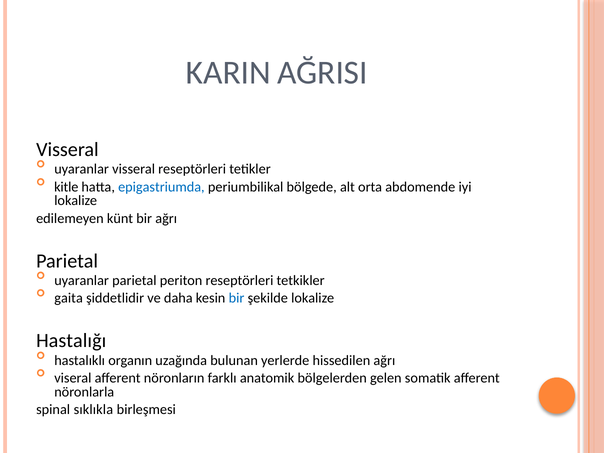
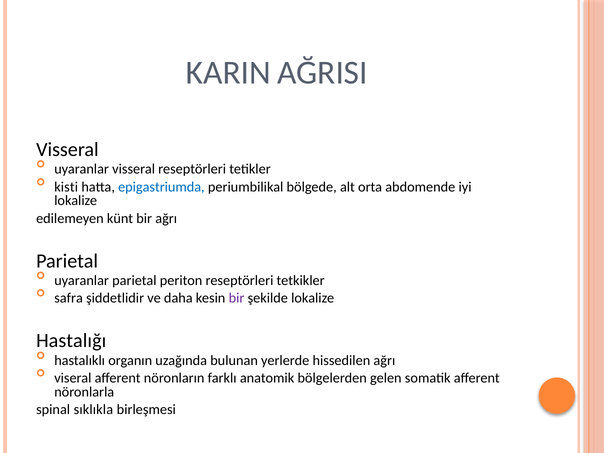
kitle: kitle -> kisti
gaita: gaita -> safra
bir at (236, 298) colour: blue -> purple
